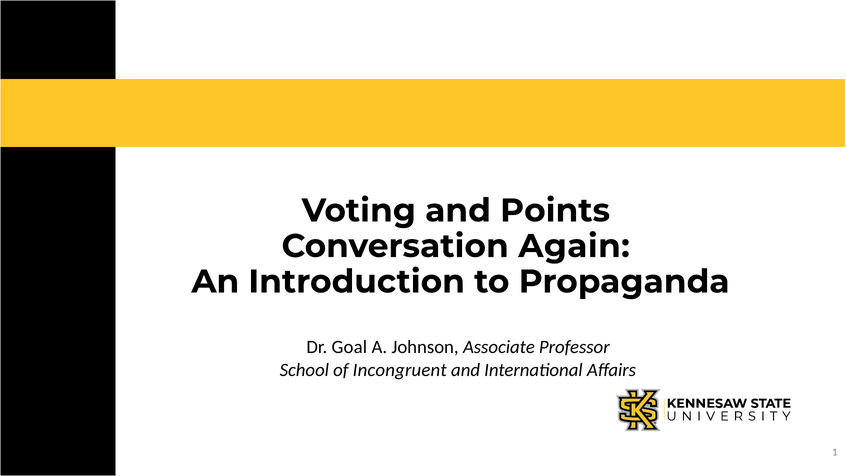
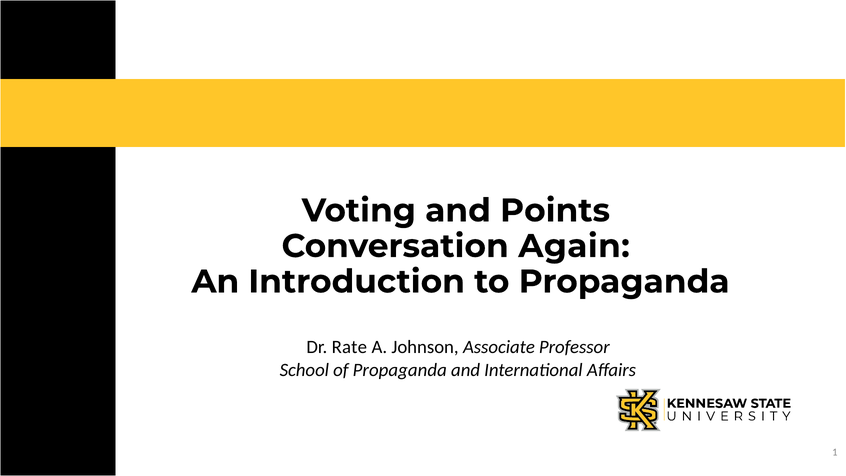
Goal: Goal -> Rate
of Incongruent: Incongruent -> Propaganda
